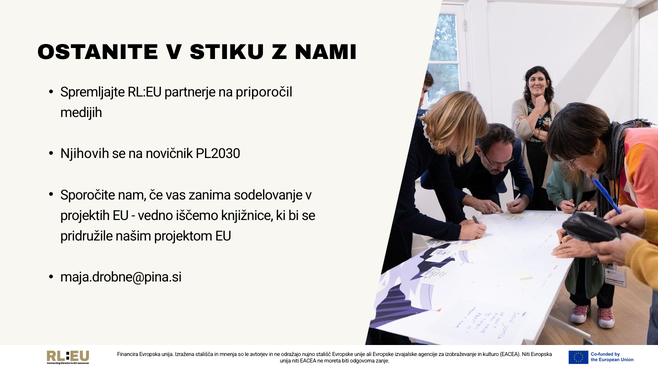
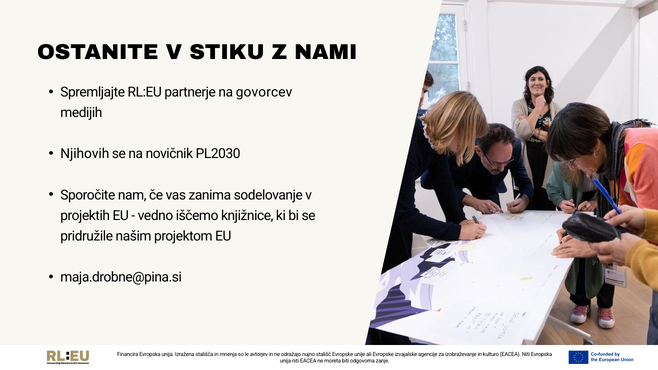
priporočil: priporočil -> govorcev
